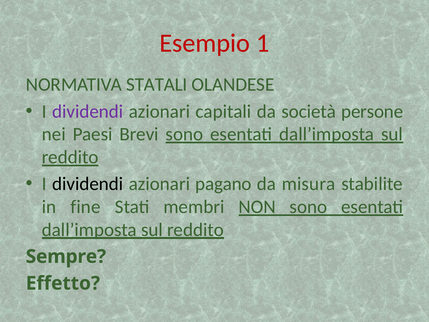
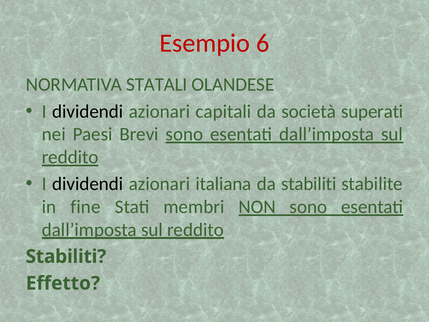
1: 1 -> 6
dividendi at (88, 111) colour: purple -> black
persone: persone -> superati
pagano: pagano -> italiana
da misura: misura -> stabiliti
Sempre at (66, 256): Sempre -> Stabiliti
